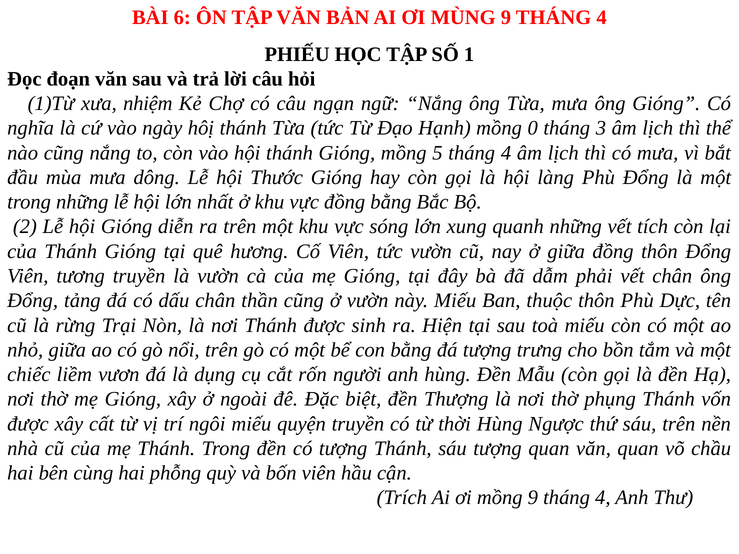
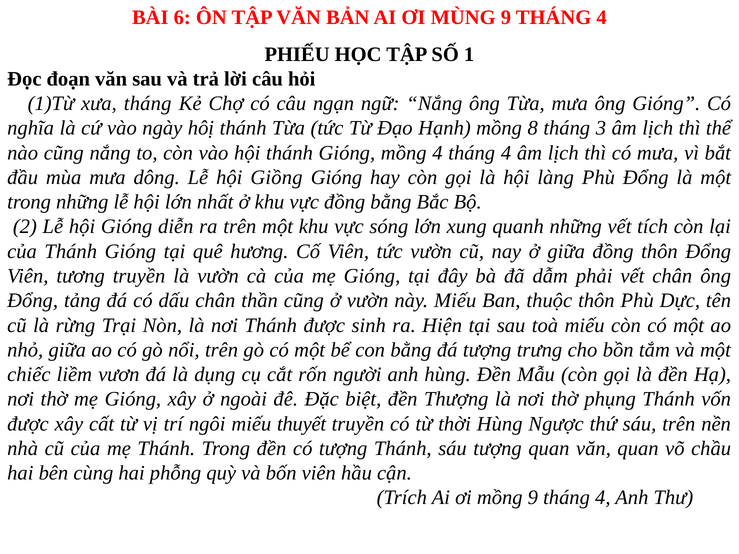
xưa nhiệm: nhiệm -> tháng
0: 0 -> 8
mồng 5: 5 -> 4
Thước: Thước -> Giồng
quyện: quyện -> thuyết
